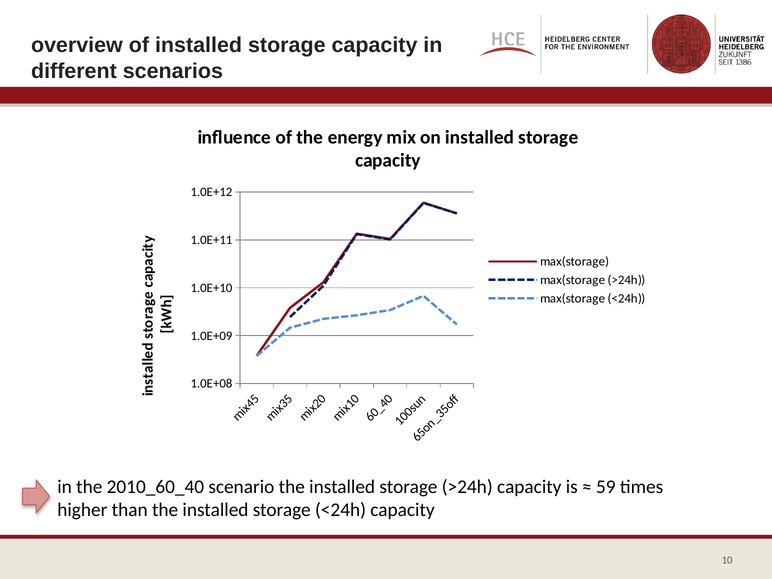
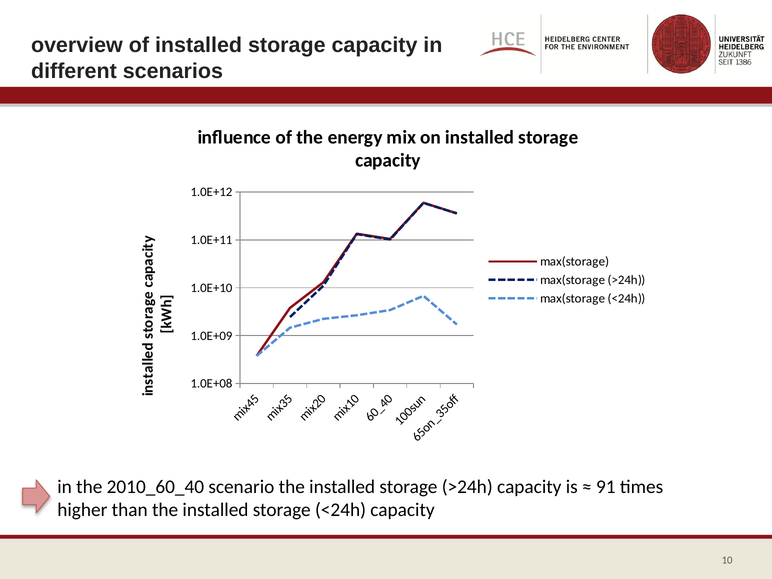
59: 59 -> 91
